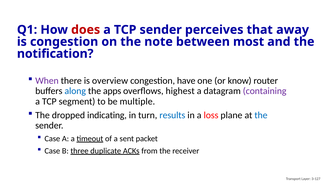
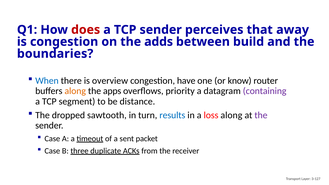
note: note -> adds
most: most -> build
notification: notification -> boundaries
When colour: purple -> blue
along at (75, 91) colour: blue -> orange
highest: highest -> priority
multiple: multiple -> distance
indicating: indicating -> sawtooth
loss plane: plane -> along
the at (261, 115) colour: blue -> purple
